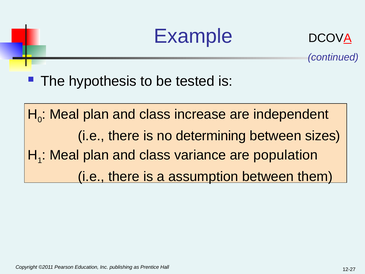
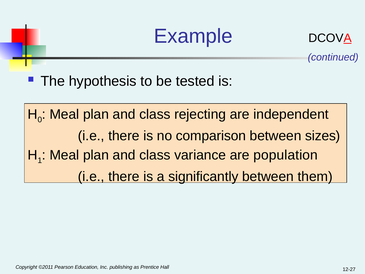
increase: increase -> rejecting
determining: determining -> comparison
assumption: assumption -> significantly
